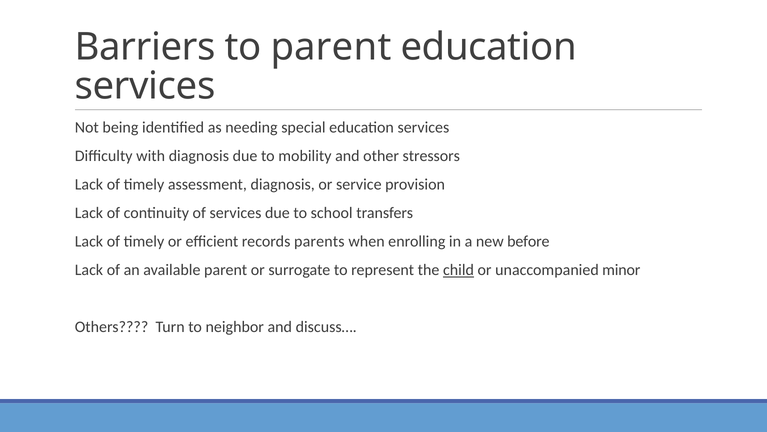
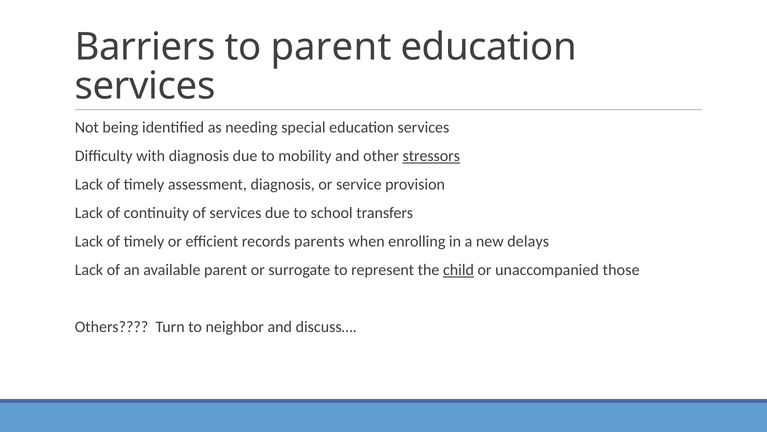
stressors underline: none -> present
before: before -> delays
minor: minor -> those
